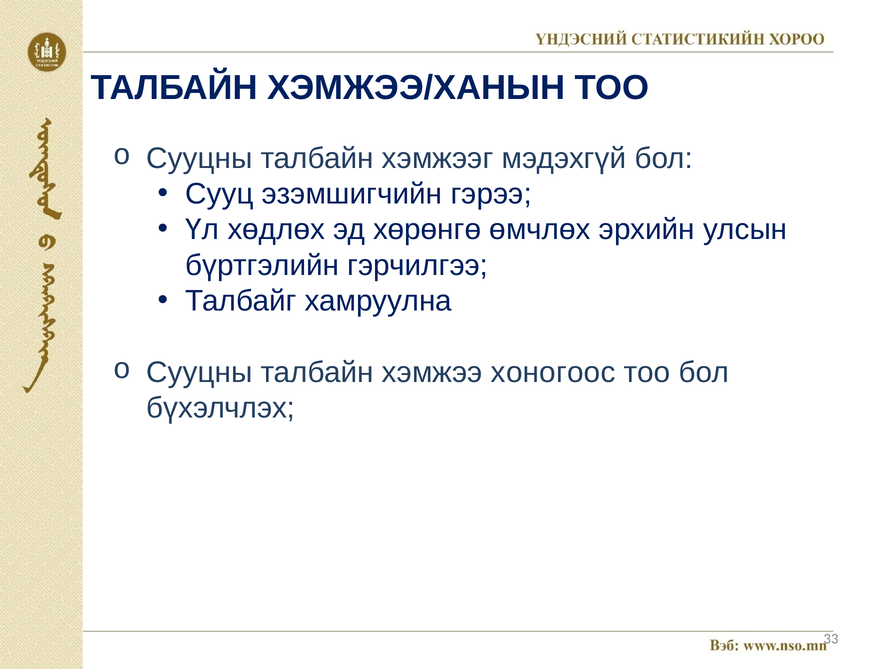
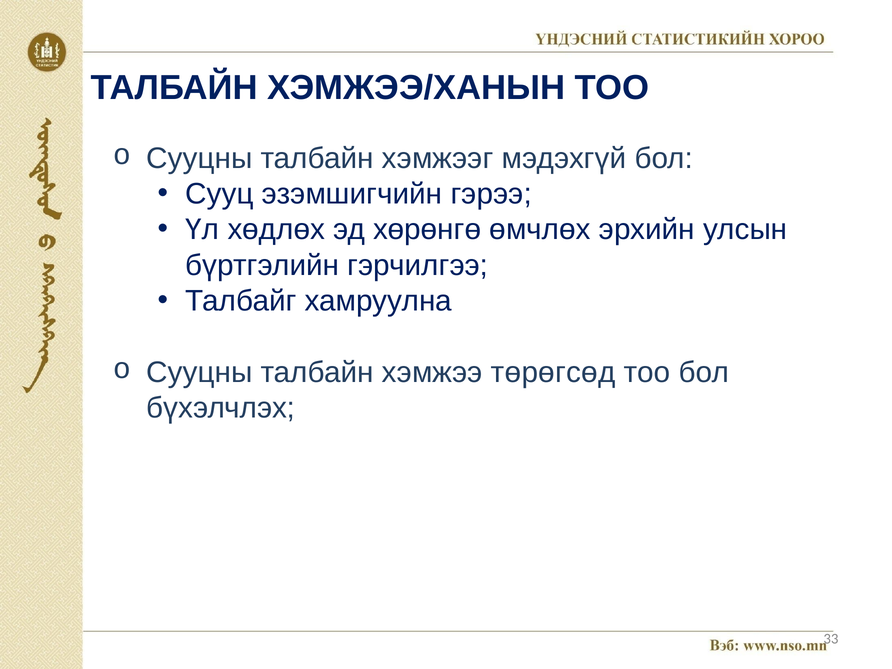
хоногоос: хоногоос -> төрөгсөд
